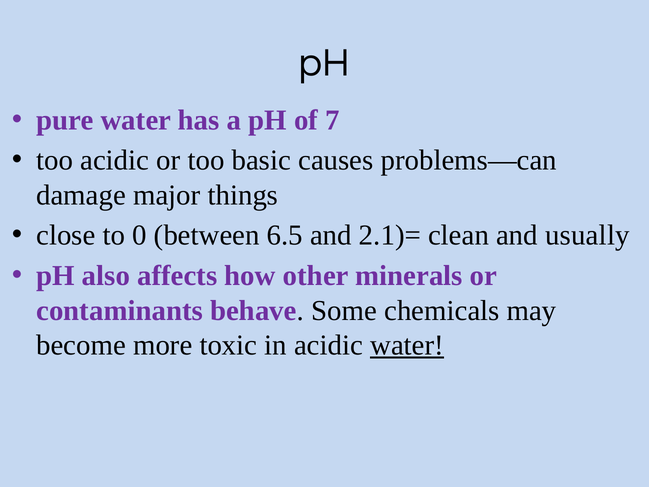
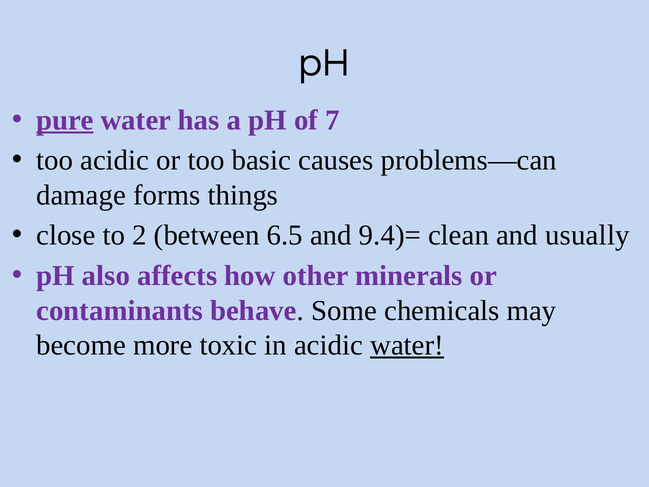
pure underline: none -> present
major: major -> forms
0: 0 -> 2
2.1)=: 2.1)= -> 9.4)=
